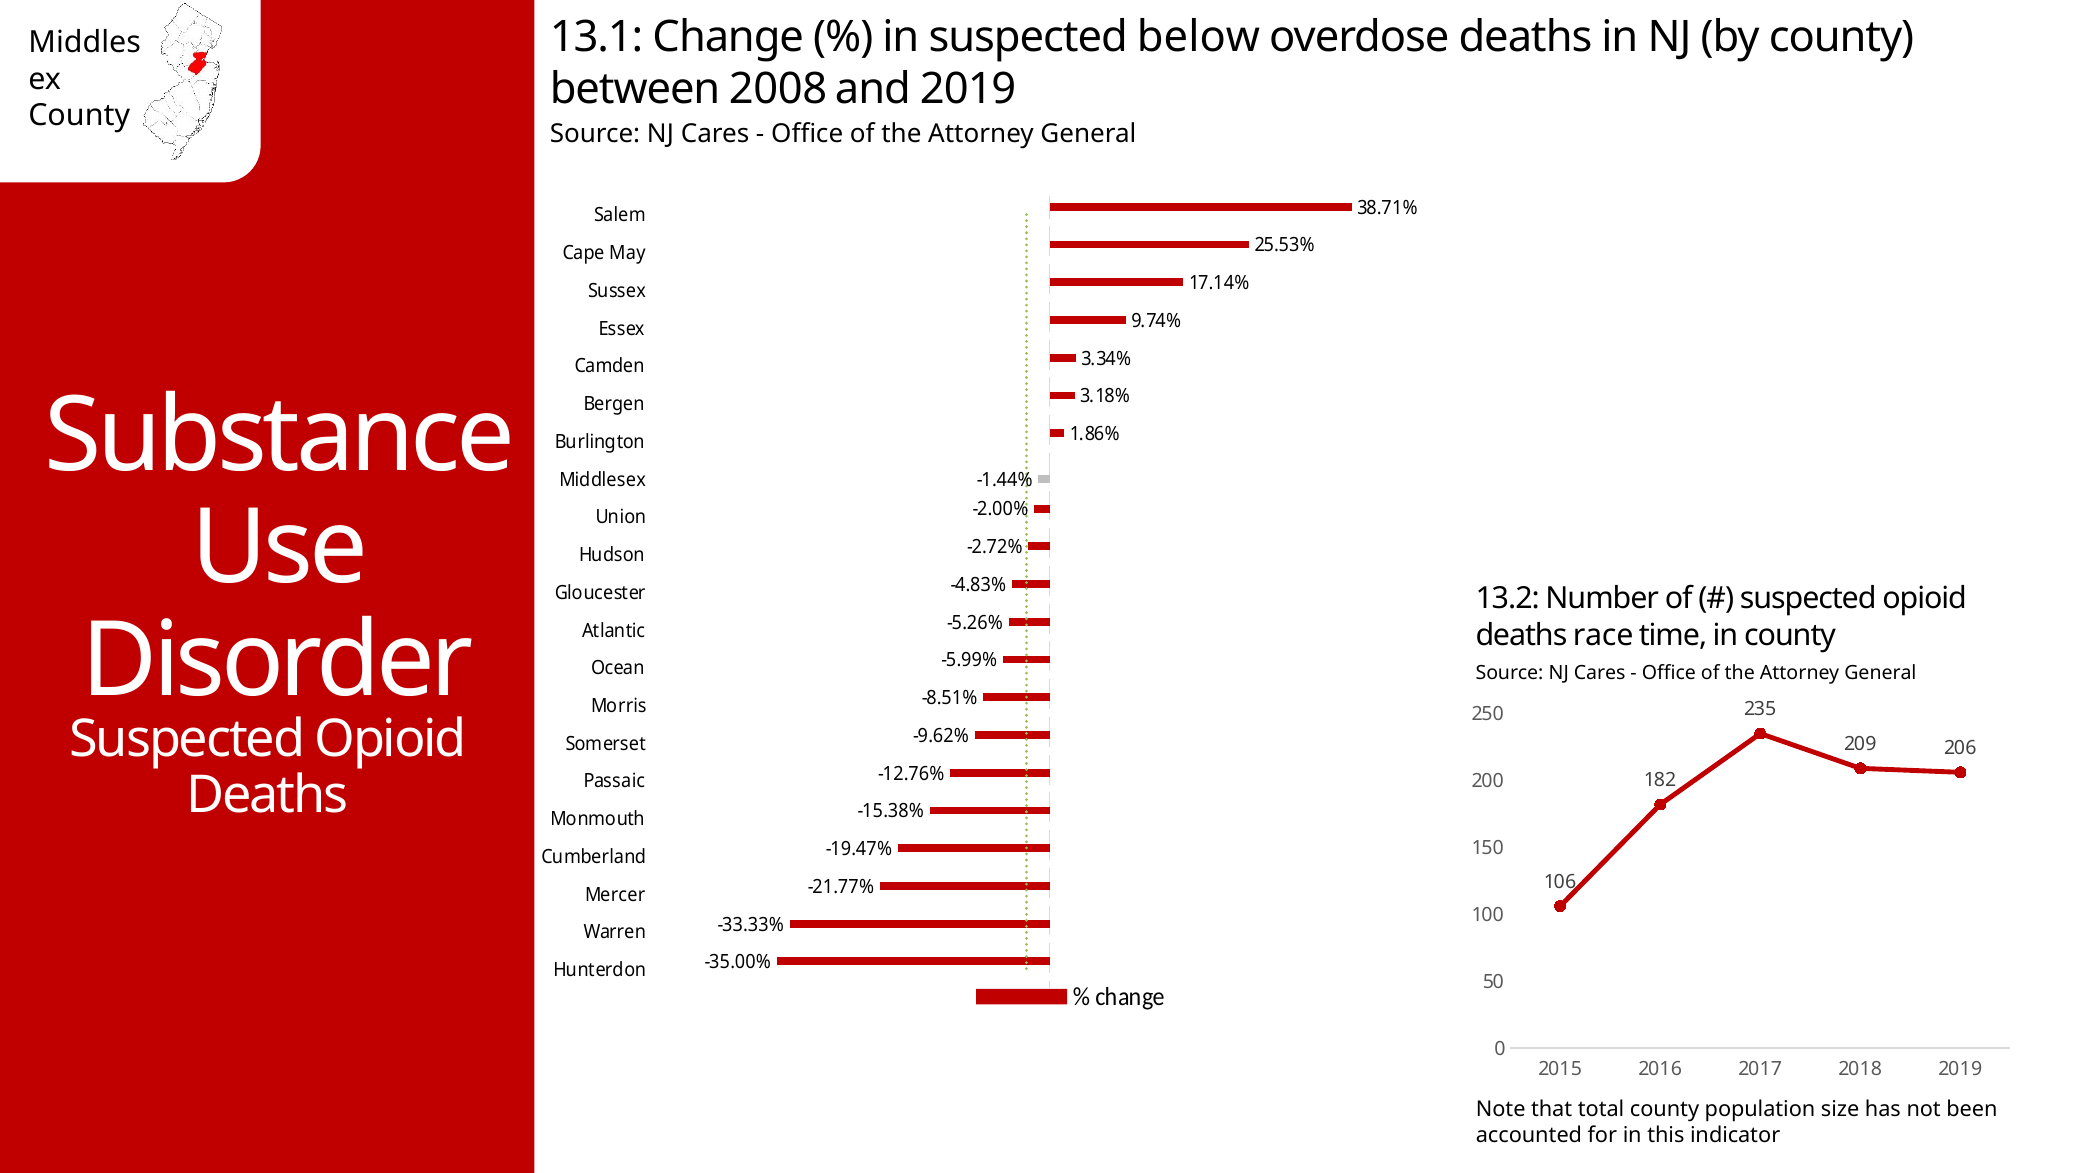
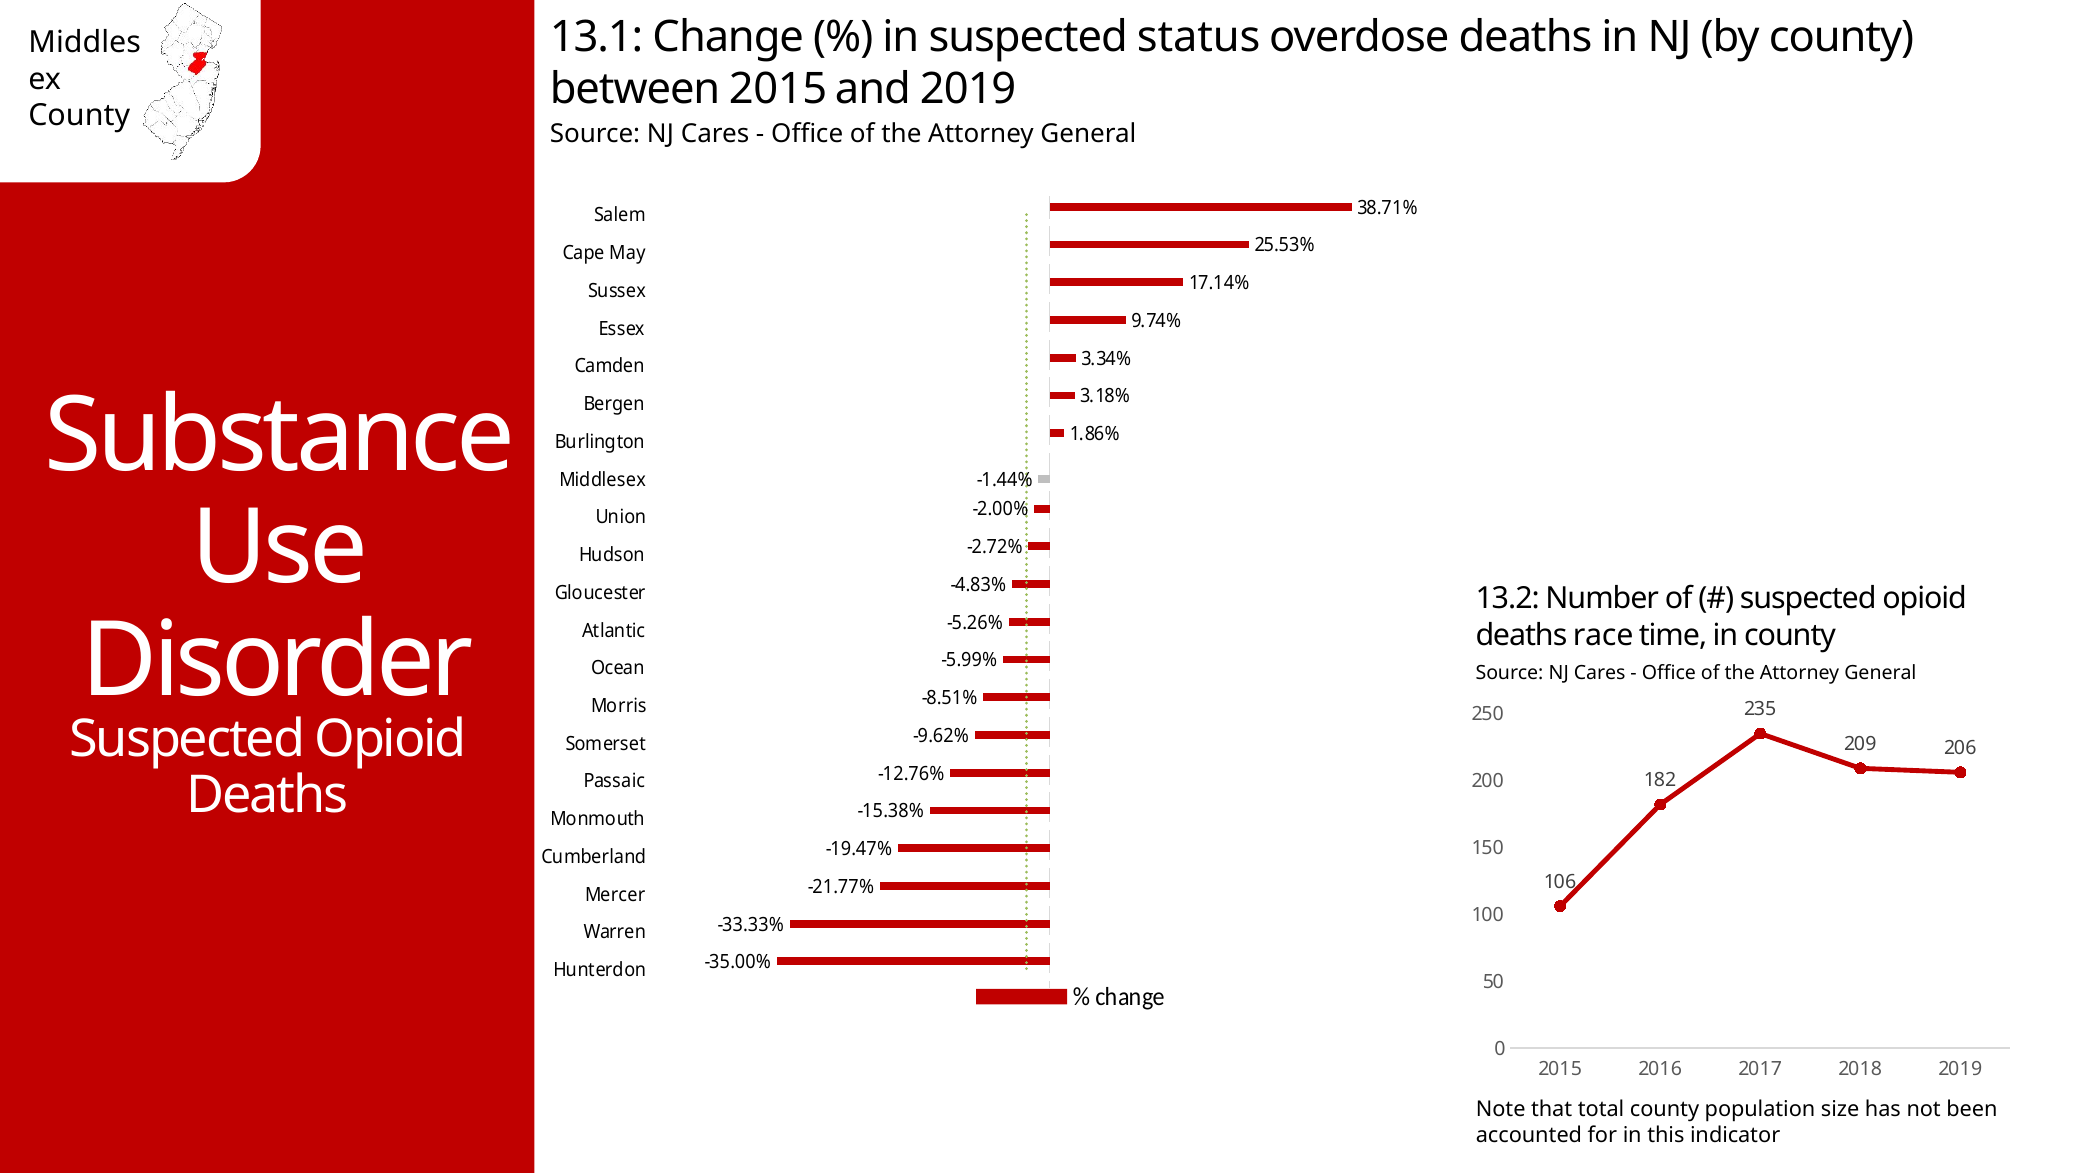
below: below -> status
between 2008: 2008 -> 2015
